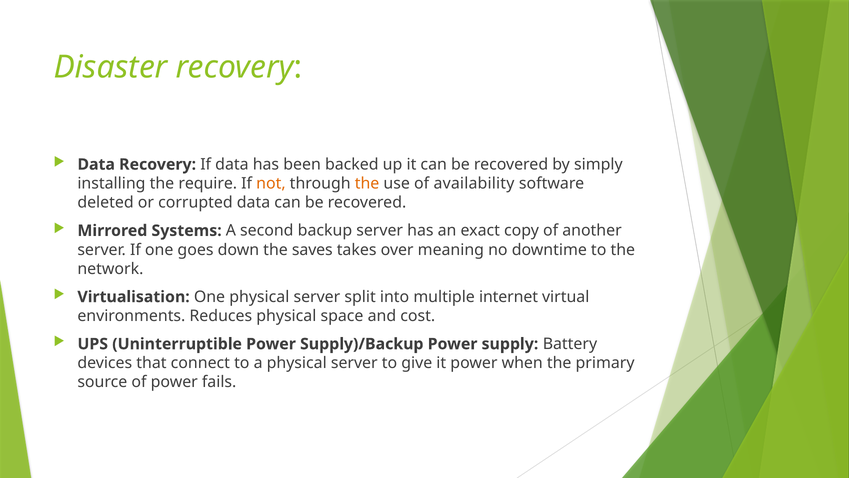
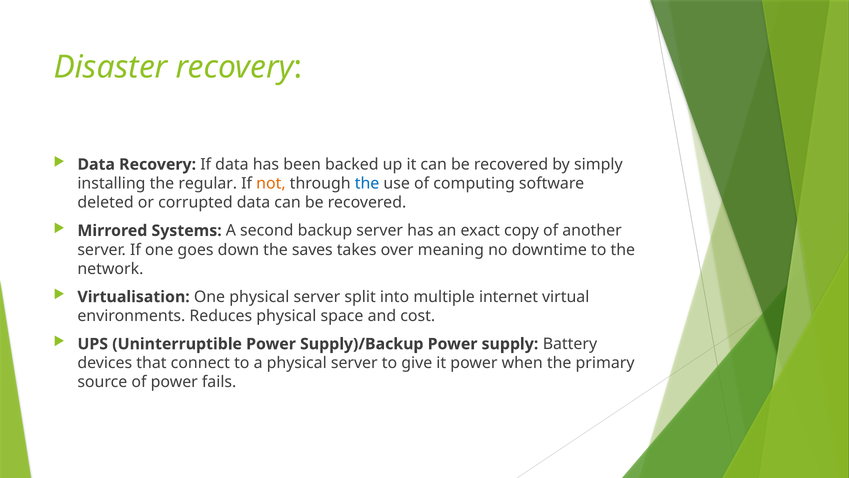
require: require -> regular
the at (367, 183) colour: orange -> blue
availability: availability -> computing
